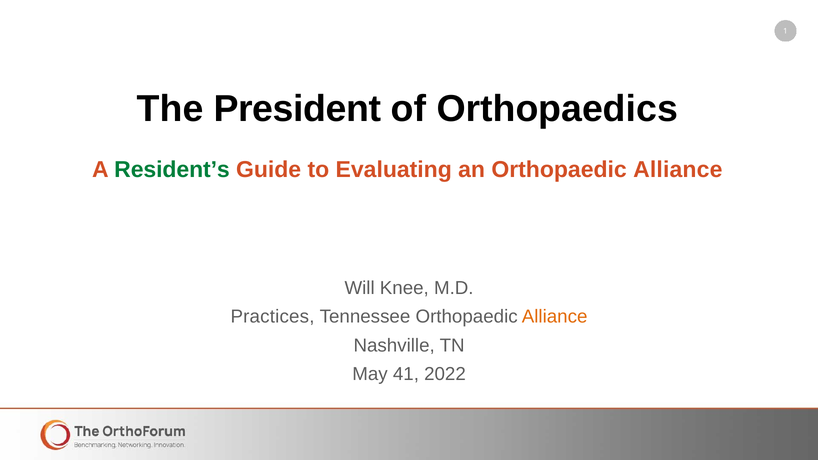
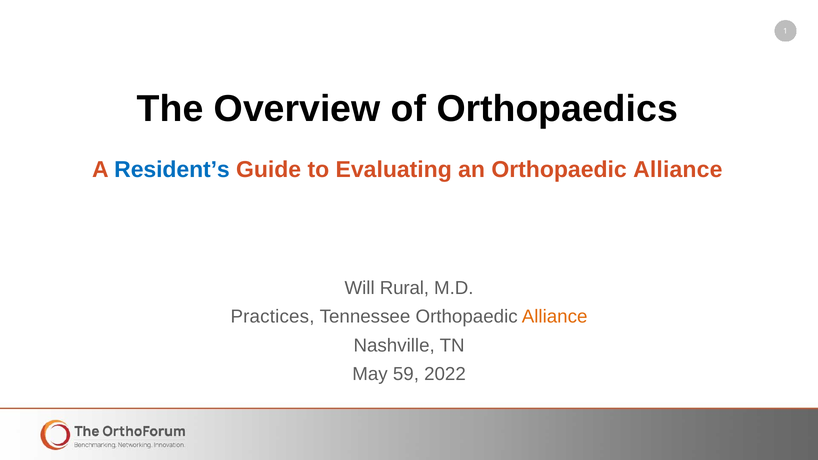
President: President -> Overview
Resident’s colour: green -> blue
Knee: Knee -> Rural
41: 41 -> 59
